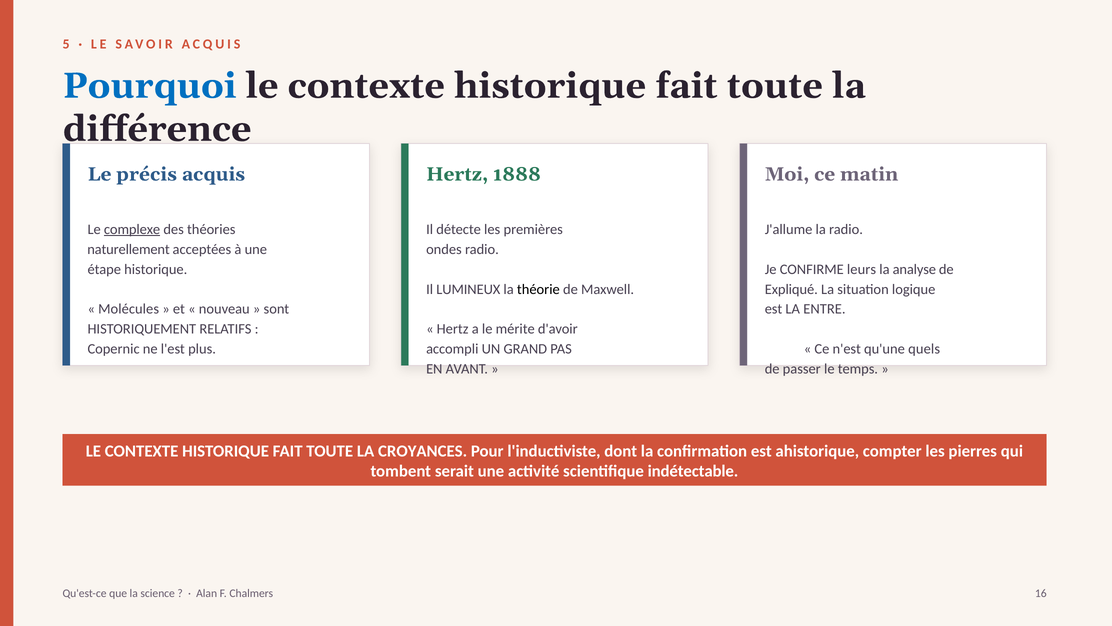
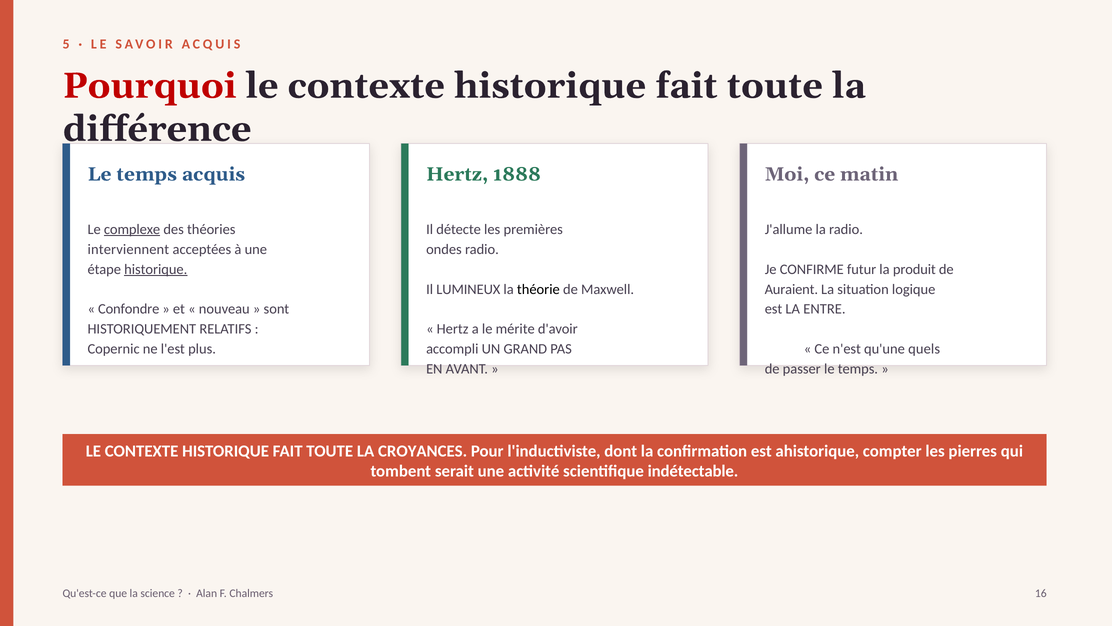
Pourquoi colour: blue -> red
précis at (147, 174): précis -> temps
naturellement: naturellement -> interviennent
historique at (156, 269) underline: none -> present
leurs: leurs -> futur
analyse: analyse -> produit
Expliqué: Expliqué -> Auraient
Molécules: Molécules -> Confondre
